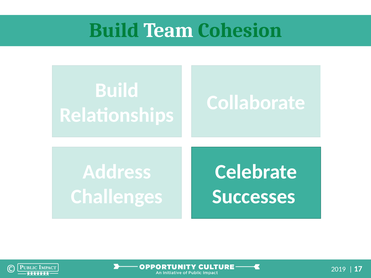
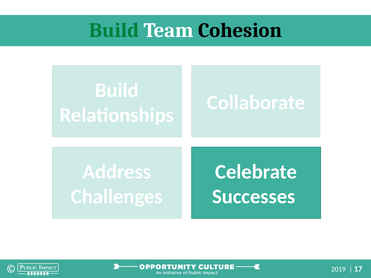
Cohesion colour: green -> black
